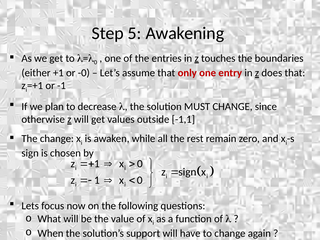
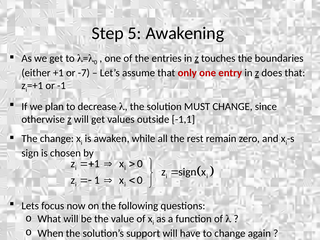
-0: -0 -> -7
